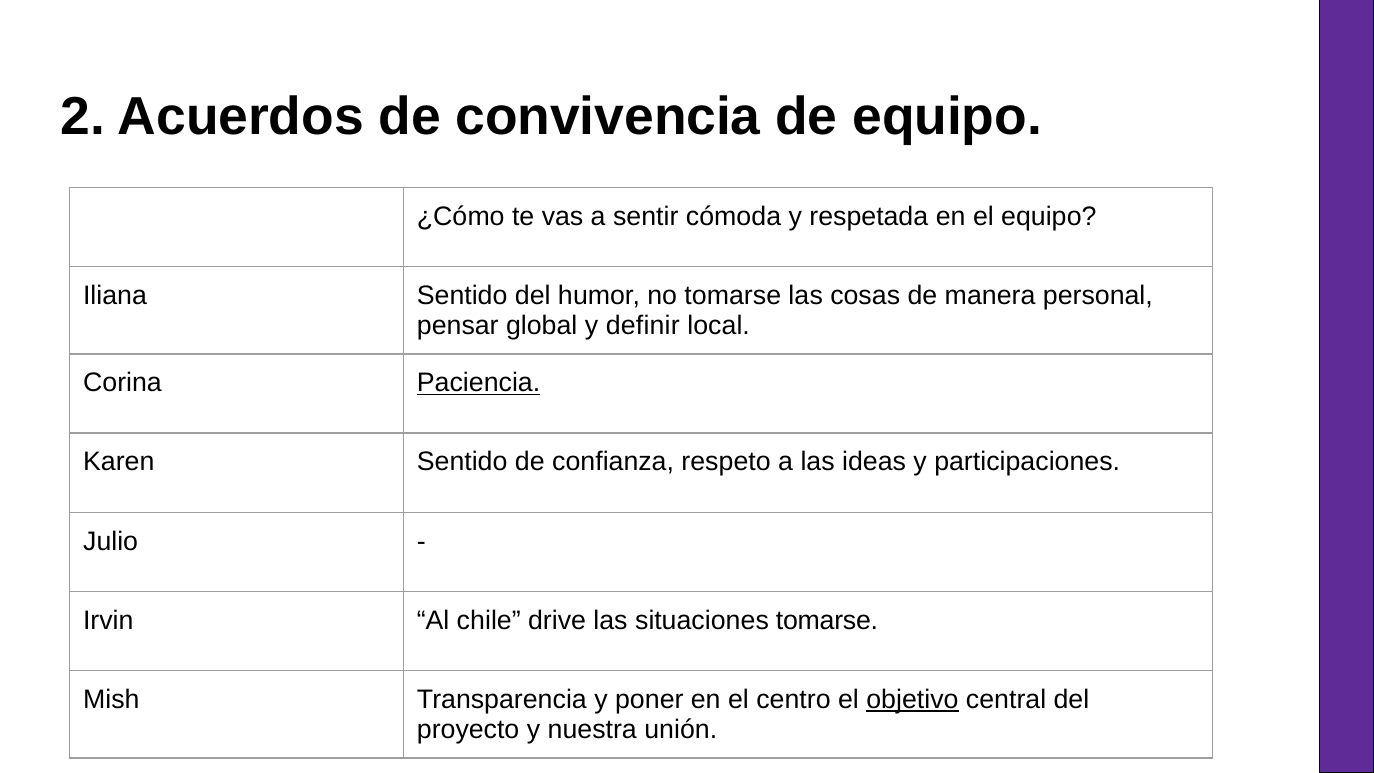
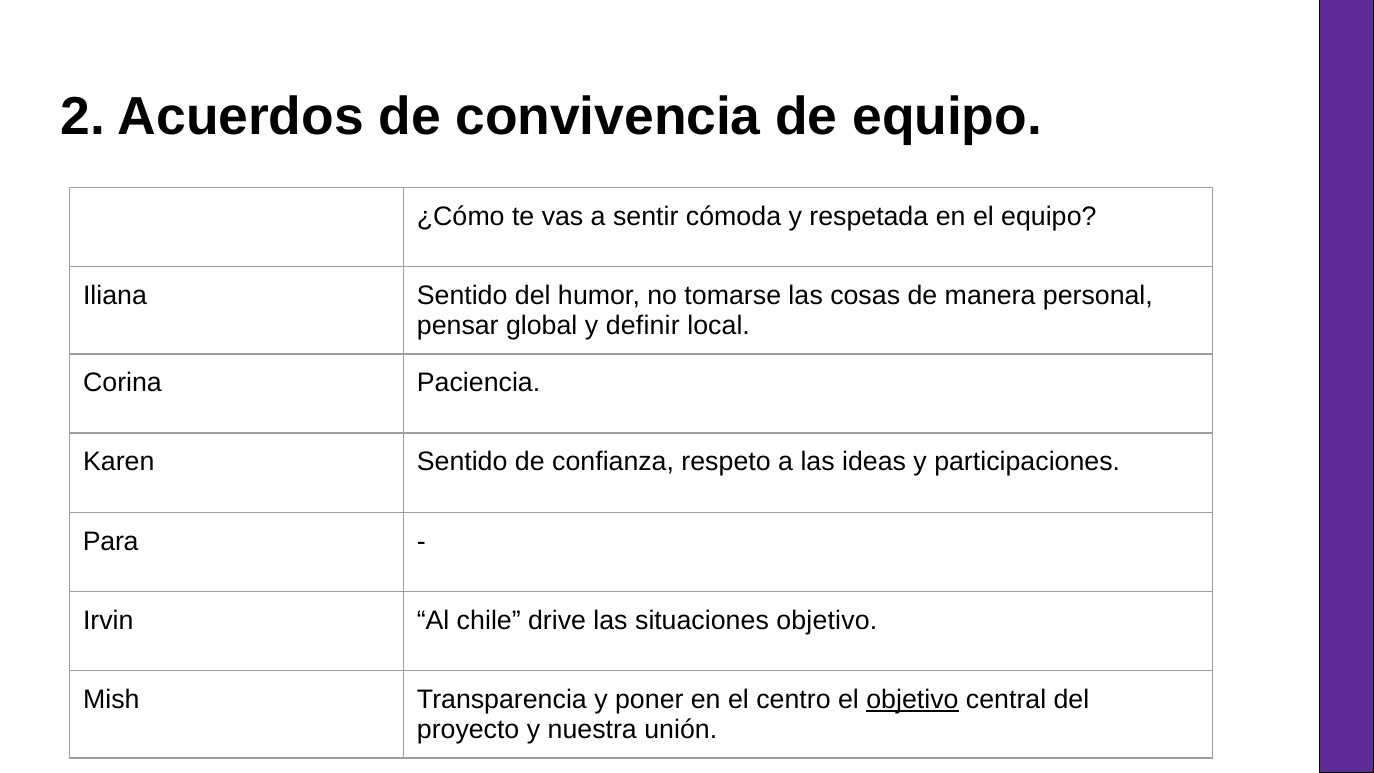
Paciencia underline: present -> none
Julio: Julio -> Para
situaciones tomarse: tomarse -> objetivo
